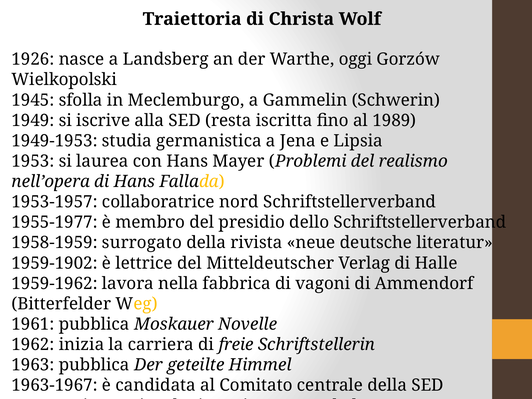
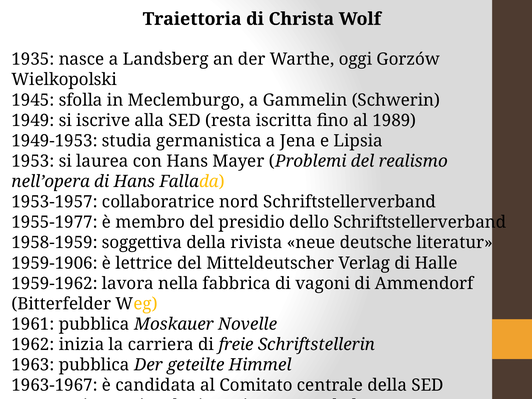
1926: 1926 -> 1935
surrogato: surrogato -> soggettiva
1959-1902: 1959-1902 -> 1959-1906
